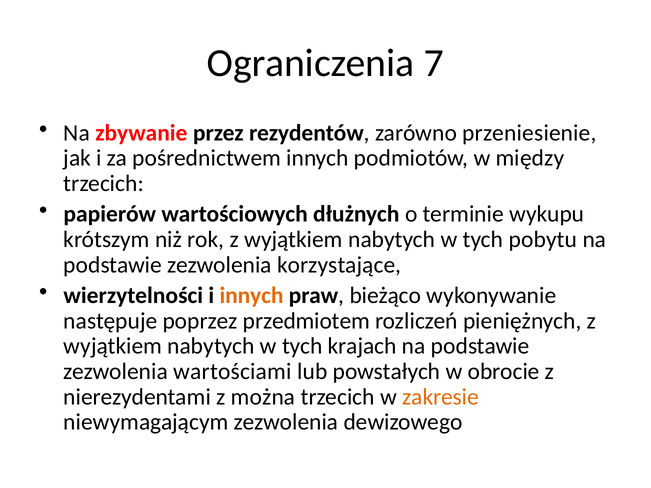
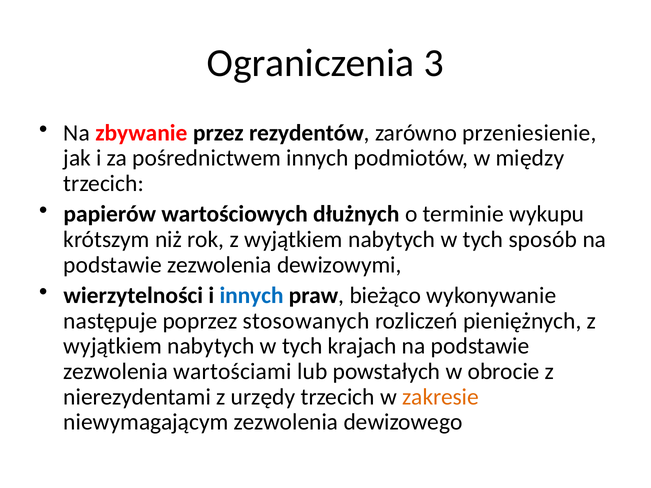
7: 7 -> 3
pobytu: pobytu -> sposób
korzystające: korzystające -> dewizowymi
innych at (252, 296) colour: orange -> blue
przedmiotem: przedmiotem -> stosowanych
można: można -> urzędy
